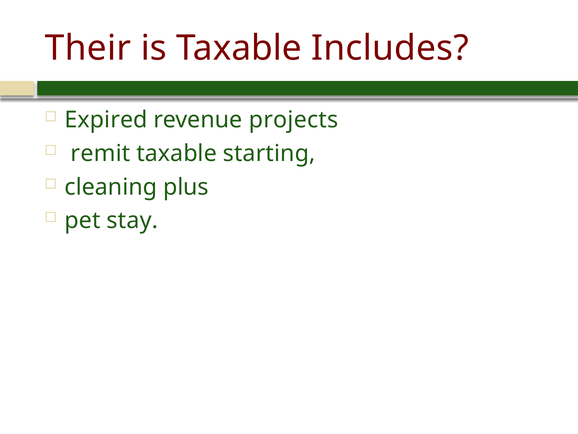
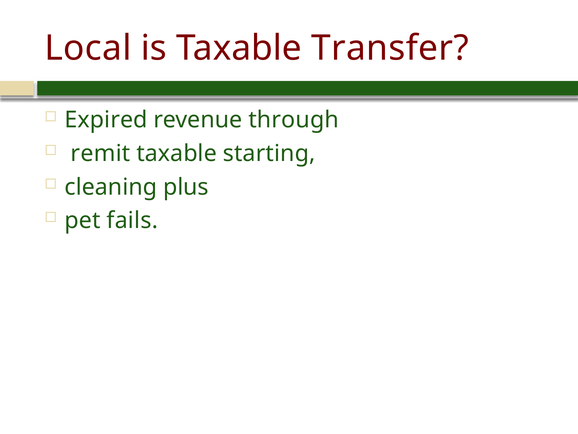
Their: Their -> Local
Includes: Includes -> Transfer
projects: projects -> through
stay: stay -> fails
